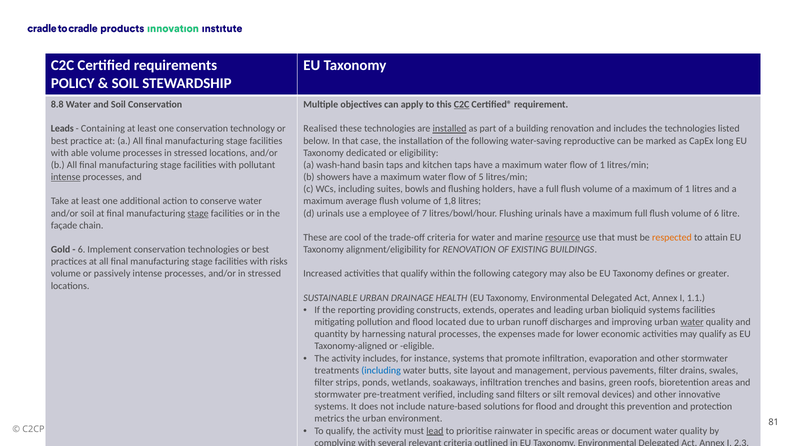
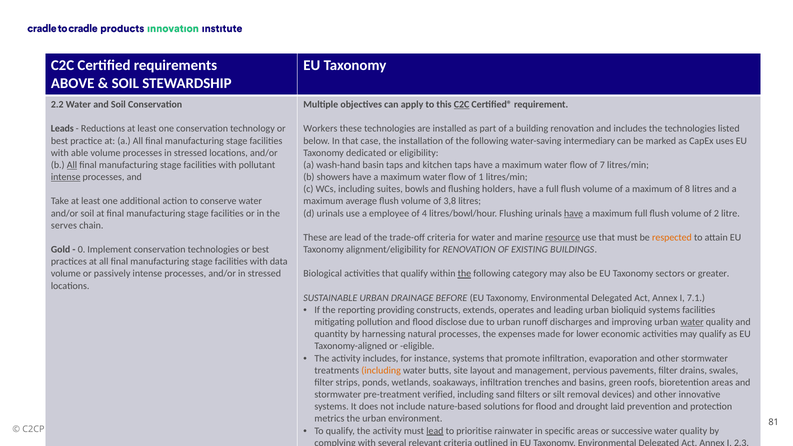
POLICY: POLICY -> ABOVE
8.8 at (57, 105): 8.8 -> 2.2
Containing: Containing -> Reductions
Realised: Realised -> Workers
installed underline: present -> none
reproductive: reproductive -> intermediary
long: long -> uses
All at (72, 165) underline: none -> present
flow of 1: 1 -> 7
5: 5 -> 1
maximum of 1: 1 -> 8
1,8: 1,8 -> 3,8
stage at (198, 213) underline: present -> none
7: 7 -> 4
have at (574, 213) underline: none -> present
of 6: 6 -> 2
façade: façade -> serves
are cool: cool -> lead
6 at (82, 250): 6 -> 0
risks: risks -> data
Increased: Increased -> Biological
the at (464, 274) underline: none -> present
defines: defines -> sectors
HEALTH: HEALTH -> BEFORE
I 1.1: 1.1 -> 7.1
located: located -> disclose
including at (381, 370) colour: blue -> orange
drought this: this -> laid
document: document -> successive
